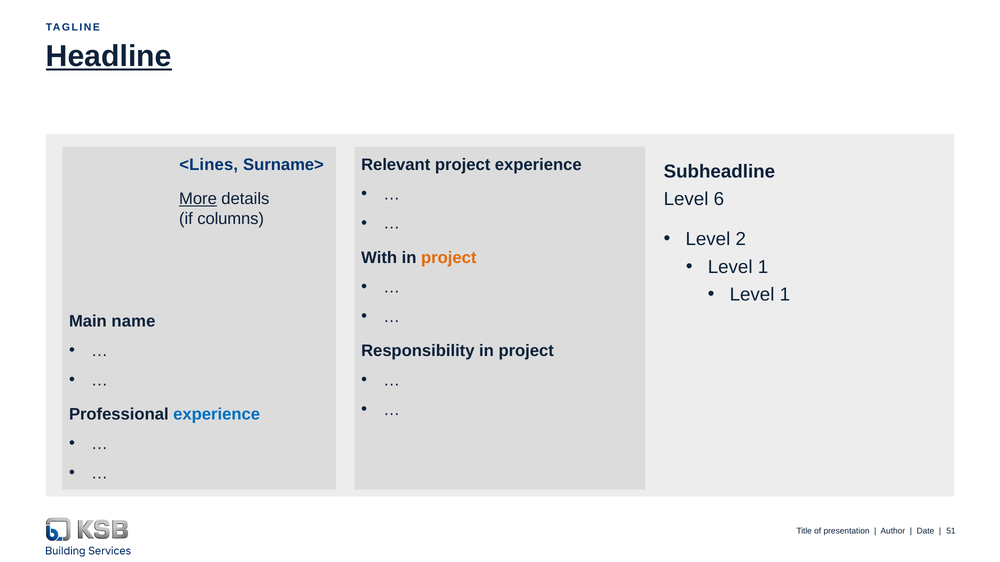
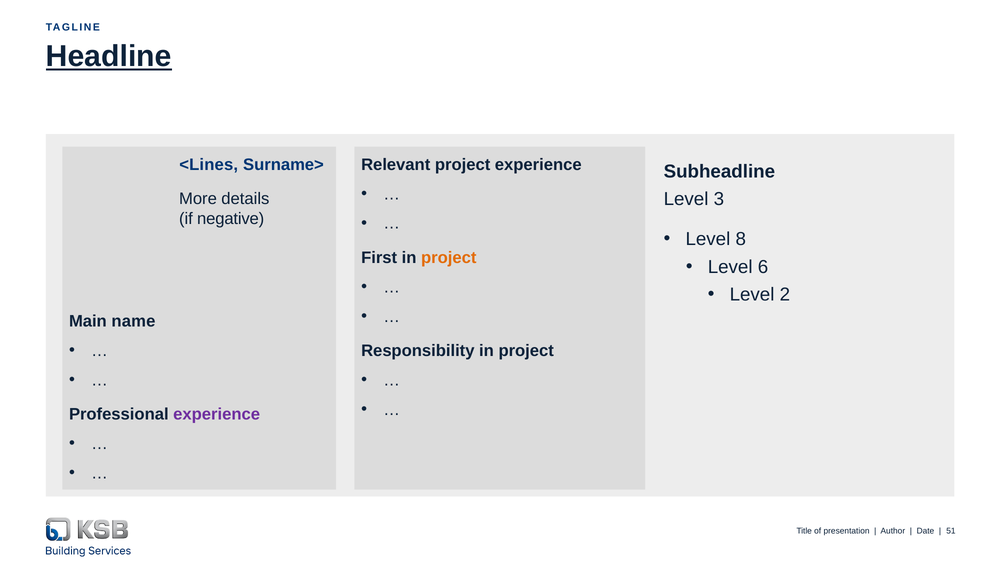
6: 6 -> 3
More underline: present -> none
columns: columns -> negative
2: 2 -> 8
With: With -> First
1 at (763, 267): 1 -> 6
1 at (785, 295): 1 -> 2
experience at (217, 415) colour: blue -> purple
